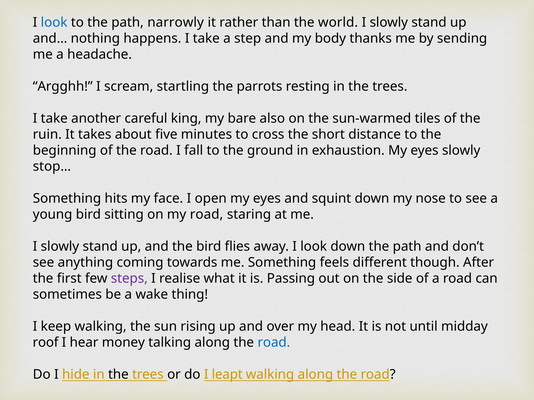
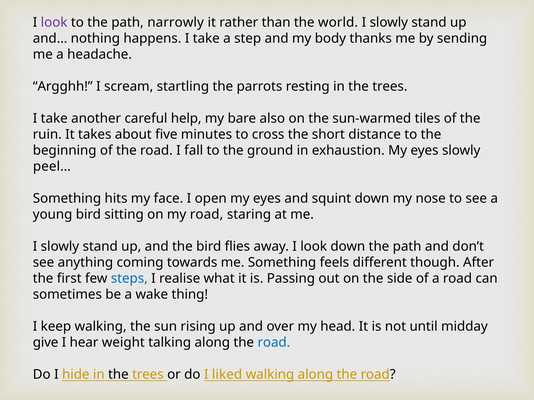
look at (54, 23) colour: blue -> purple
king: king -> help
stop…: stop… -> peel…
steps colour: purple -> blue
roof: roof -> give
money: money -> weight
leapt: leapt -> liked
